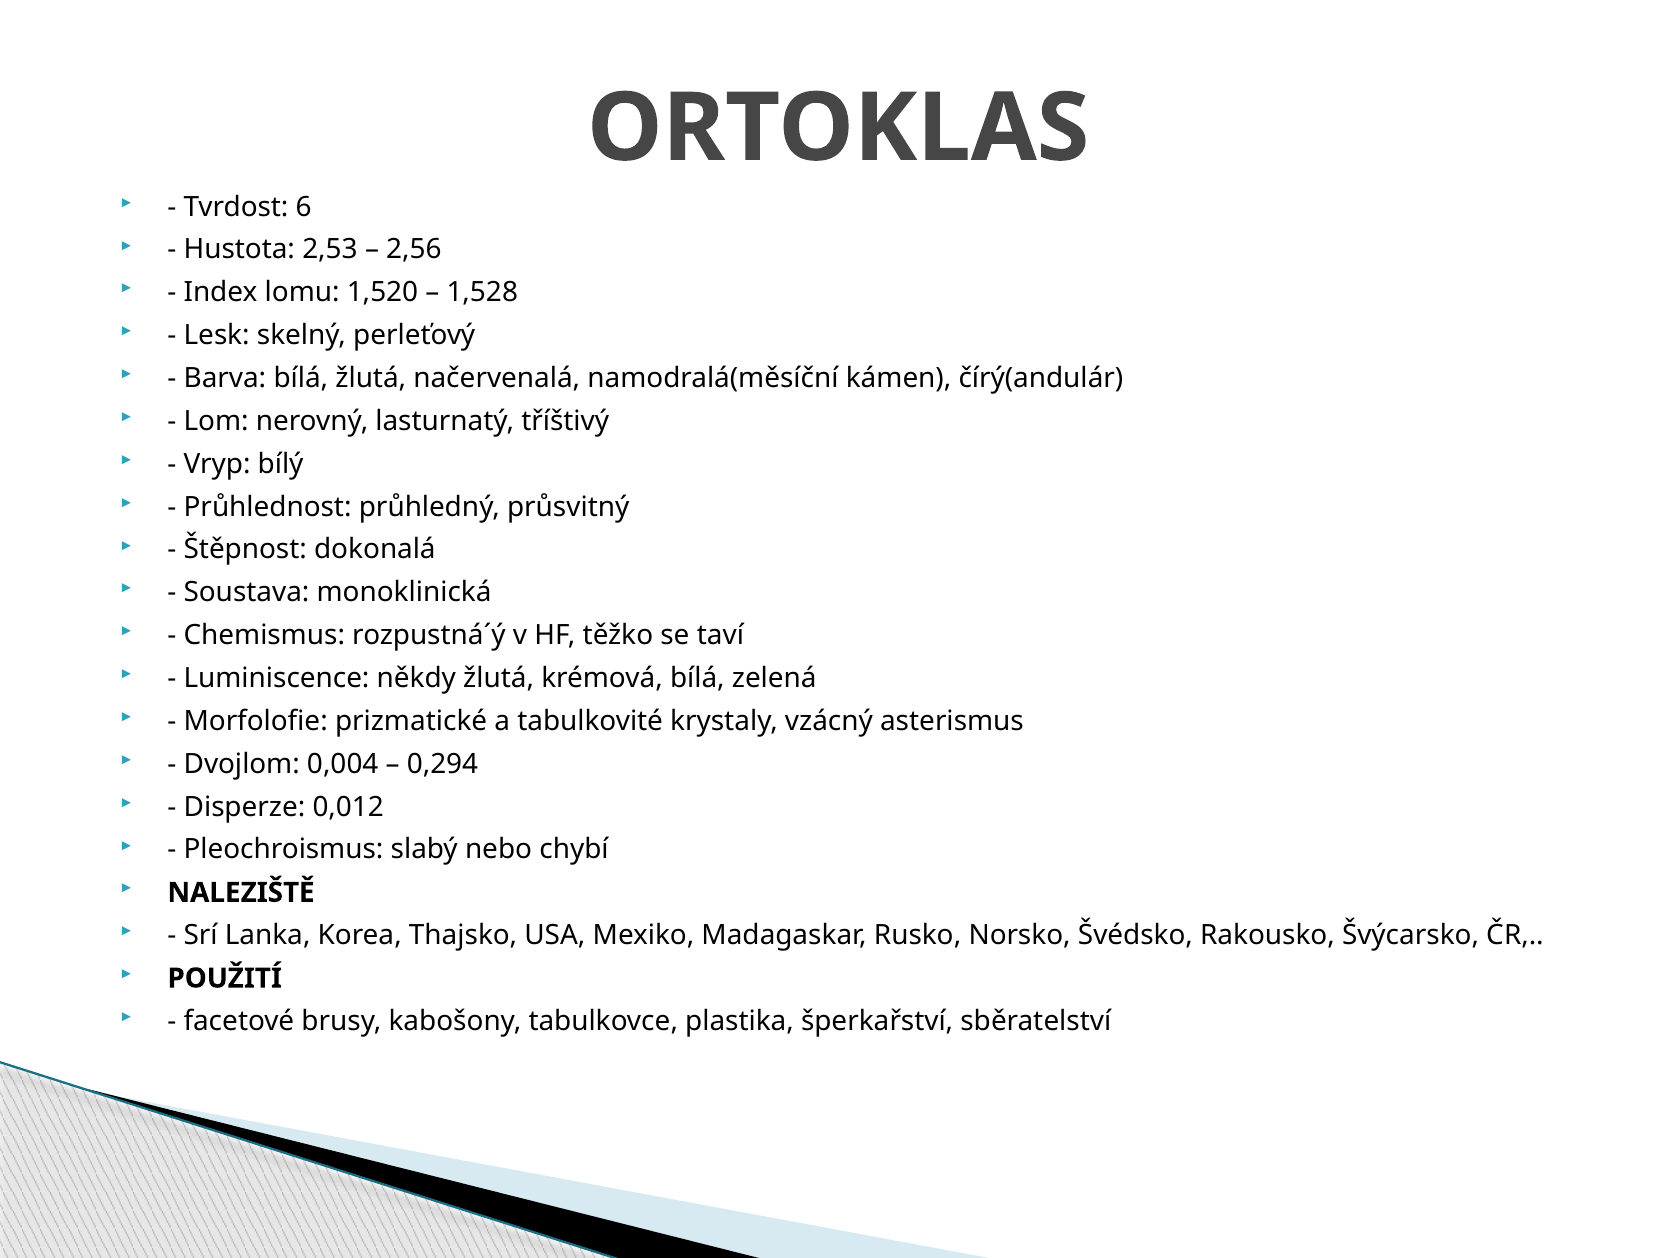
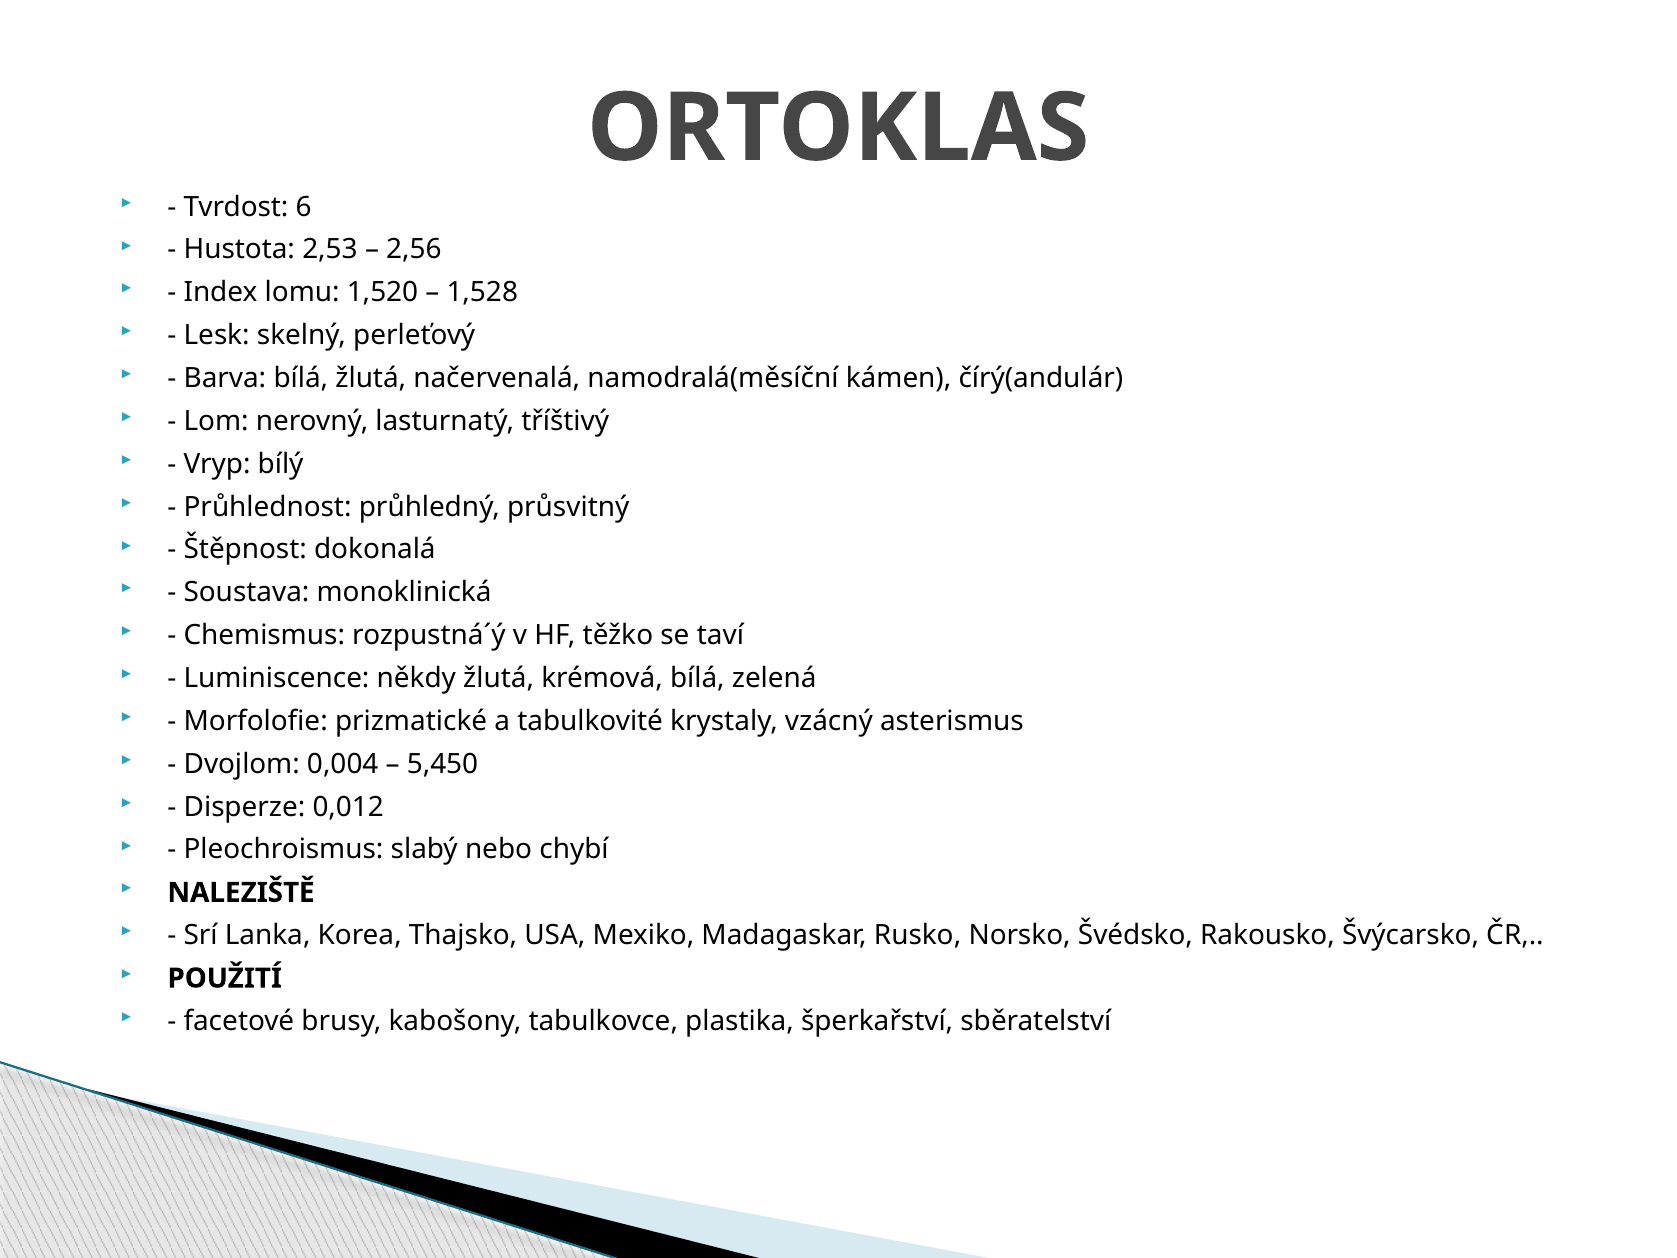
0,294: 0,294 -> 5,450
